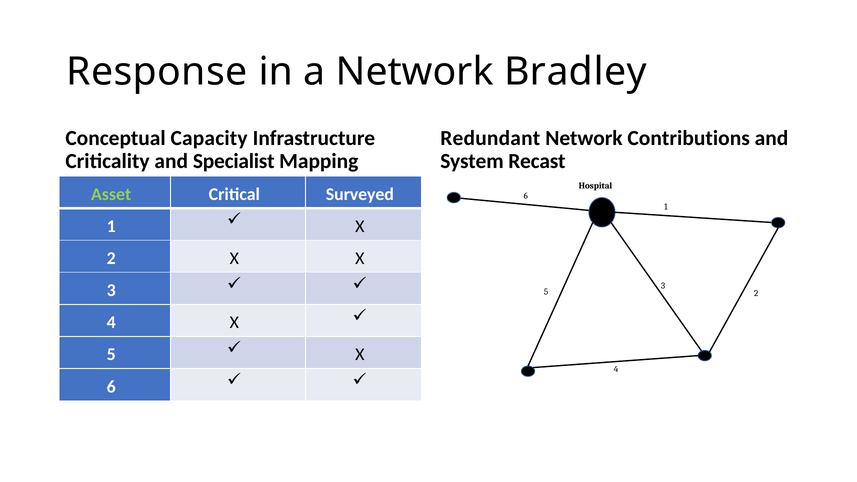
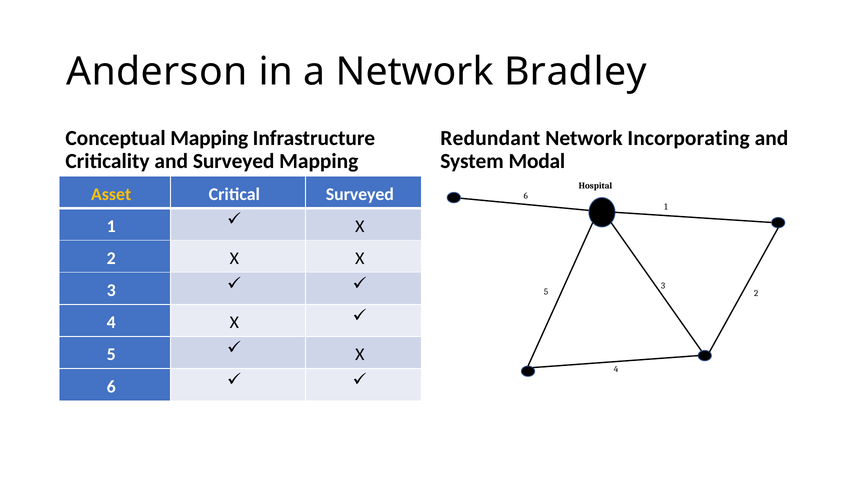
Response: Response -> Anderson
Conceptual Capacity: Capacity -> Mapping
Contributions: Contributions -> Incorporating
and Specialist: Specialist -> Surveyed
Recast: Recast -> Modal
Asset colour: light green -> yellow
